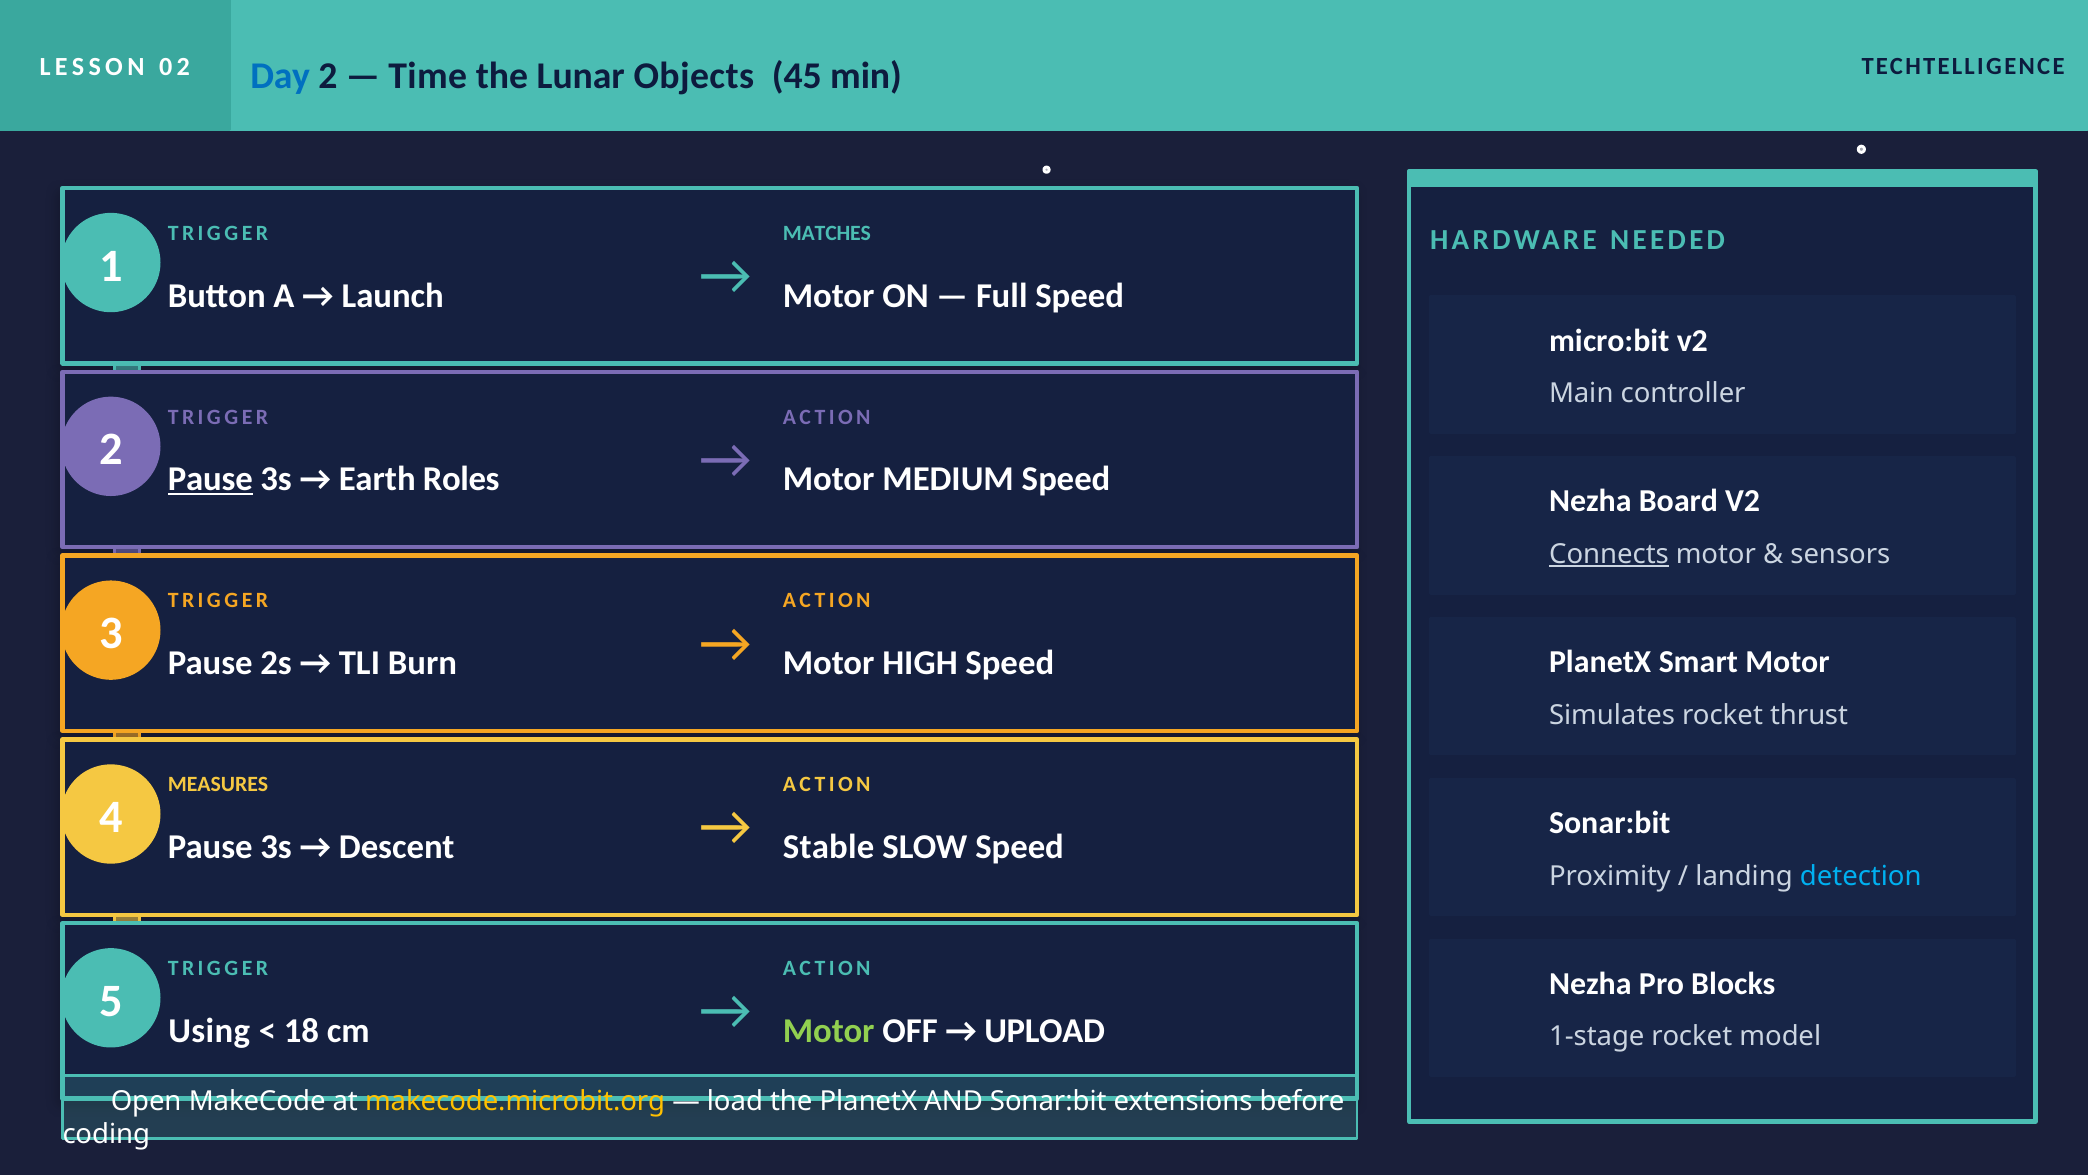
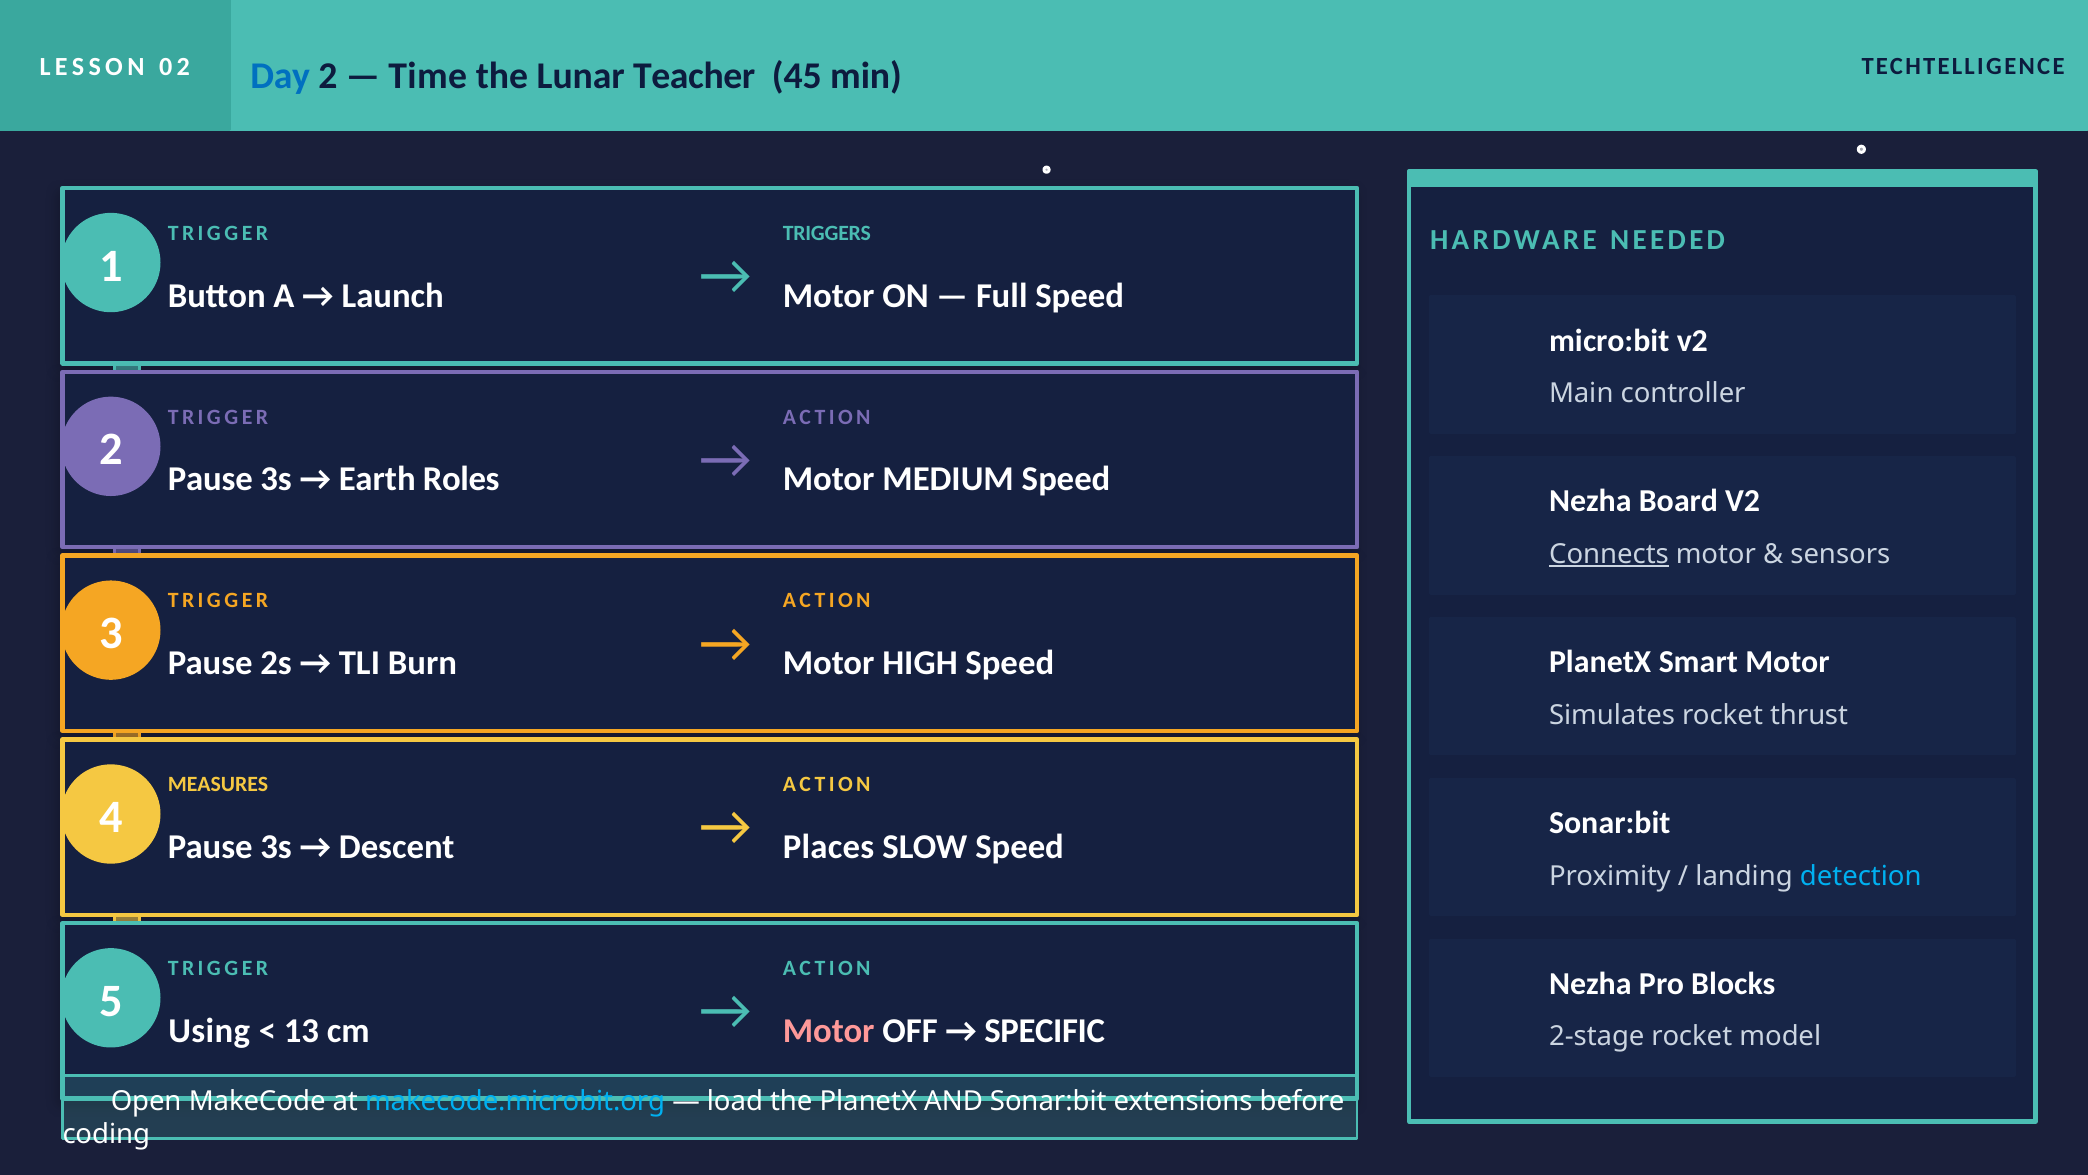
Objects: Objects -> Teacher
MATCHES: MATCHES -> TRIGGERS
Pause at (210, 479) underline: present -> none
Stable: Stable -> Places
18: 18 -> 13
Motor at (829, 1031) colour: light green -> pink
UPLOAD: UPLOAD -> SPECIFIC
1-stage: 1-stage -> 2-stage
makecode.microbit.org colour: yellow -> light blue
